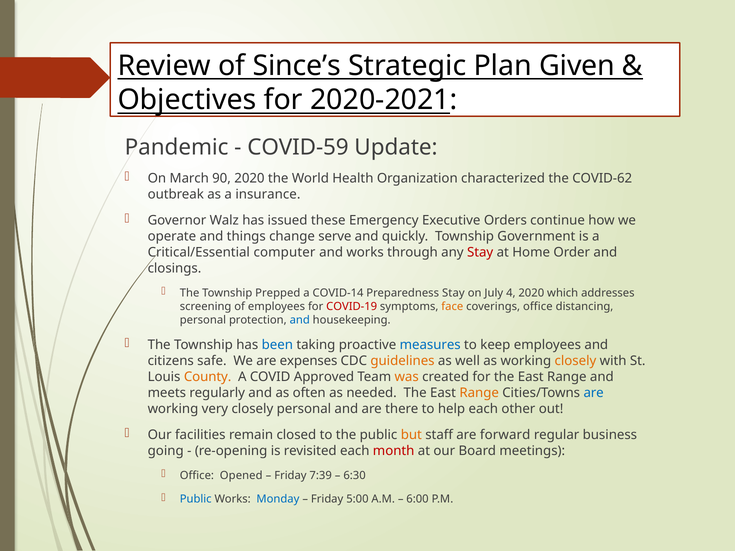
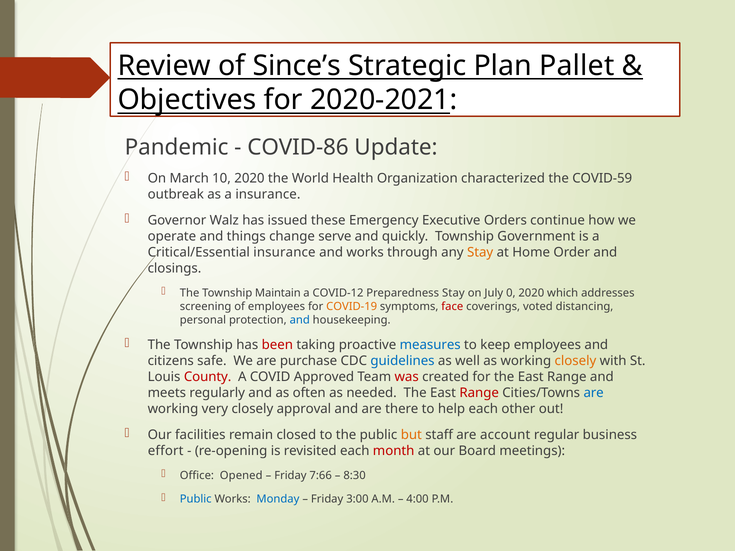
Given: Given -> Pallet
COVID-59: COVID-59 -> COVID-86
90: 90 -> 10
COVID-62: COVID-62 -> COVID-59
Critical/Essential computer: computer -> insurance
Stay at (480, 252) colour: red -> orange
Prepped: Prepped -> Maintain
COVID-14: COVID-14 -> COVID-12
4: 4 -> 0
COVID-19 colour: red -> orange
face colour: orange -> red
coverings office: office -> voted
been colour: blue -> red
expenses: expenses -> purchase
guidelines colour: orange -> blue
County colour: orange -> red
was colour: orange -> red
Range at (479, 393) colour: orange -> red
closely personal: personal -> approval
forward: forward -> account
going: going -> effort
7:39: 7:39 -> 7:66
6:30: 6:30 -> 8:30
5:00: 5:00 -> 3:00
6:00: 6:00 -> 4:00
